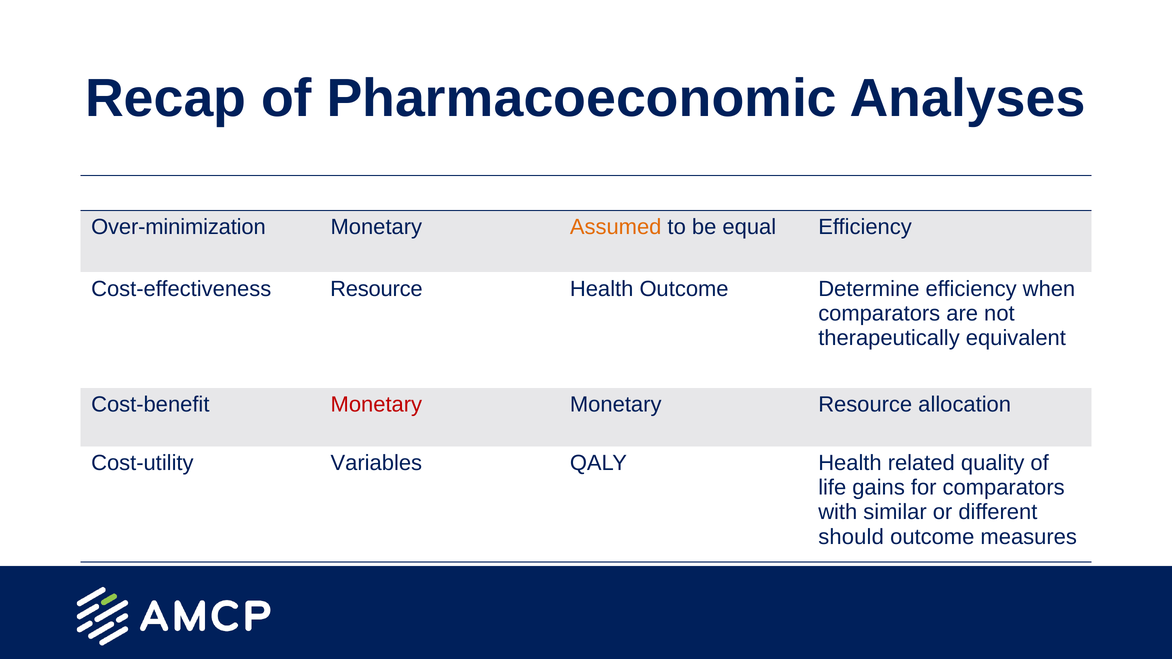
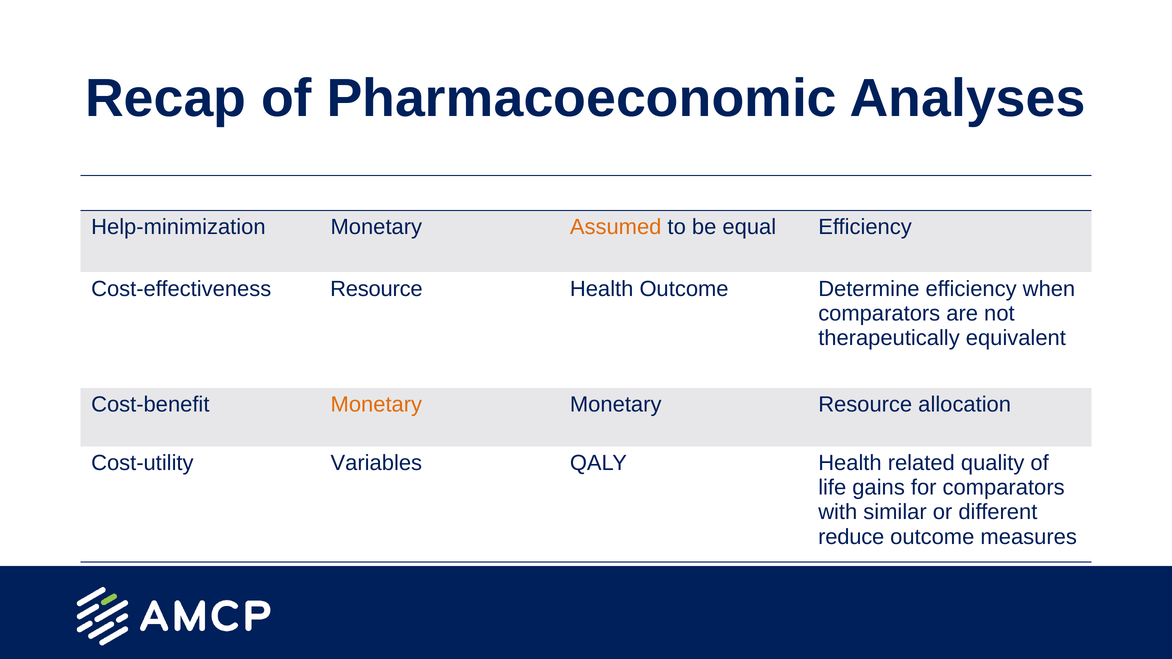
Over-minimization: Over-minimization -> Help-minimization
Monetary at (376, 405) colour: red -> orange
should: should -> reduce
